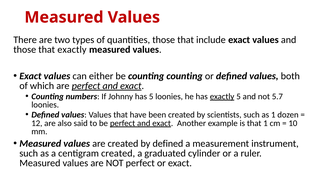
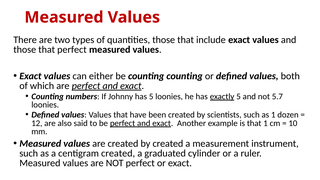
that exactly: exactly -> perfect
by defined: defined -> created
